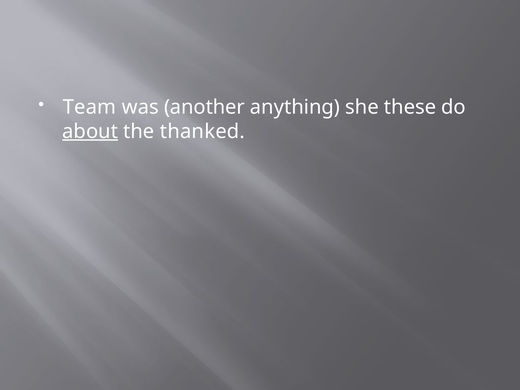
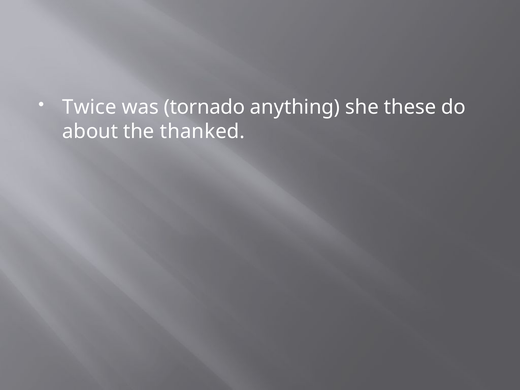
Team: Team -> Twice
another: another -> tornado
about underline: present -> none
